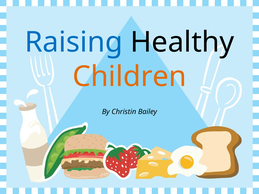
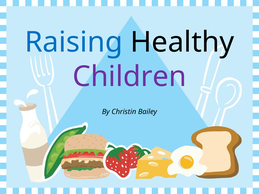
Children colour: orange -> purple
